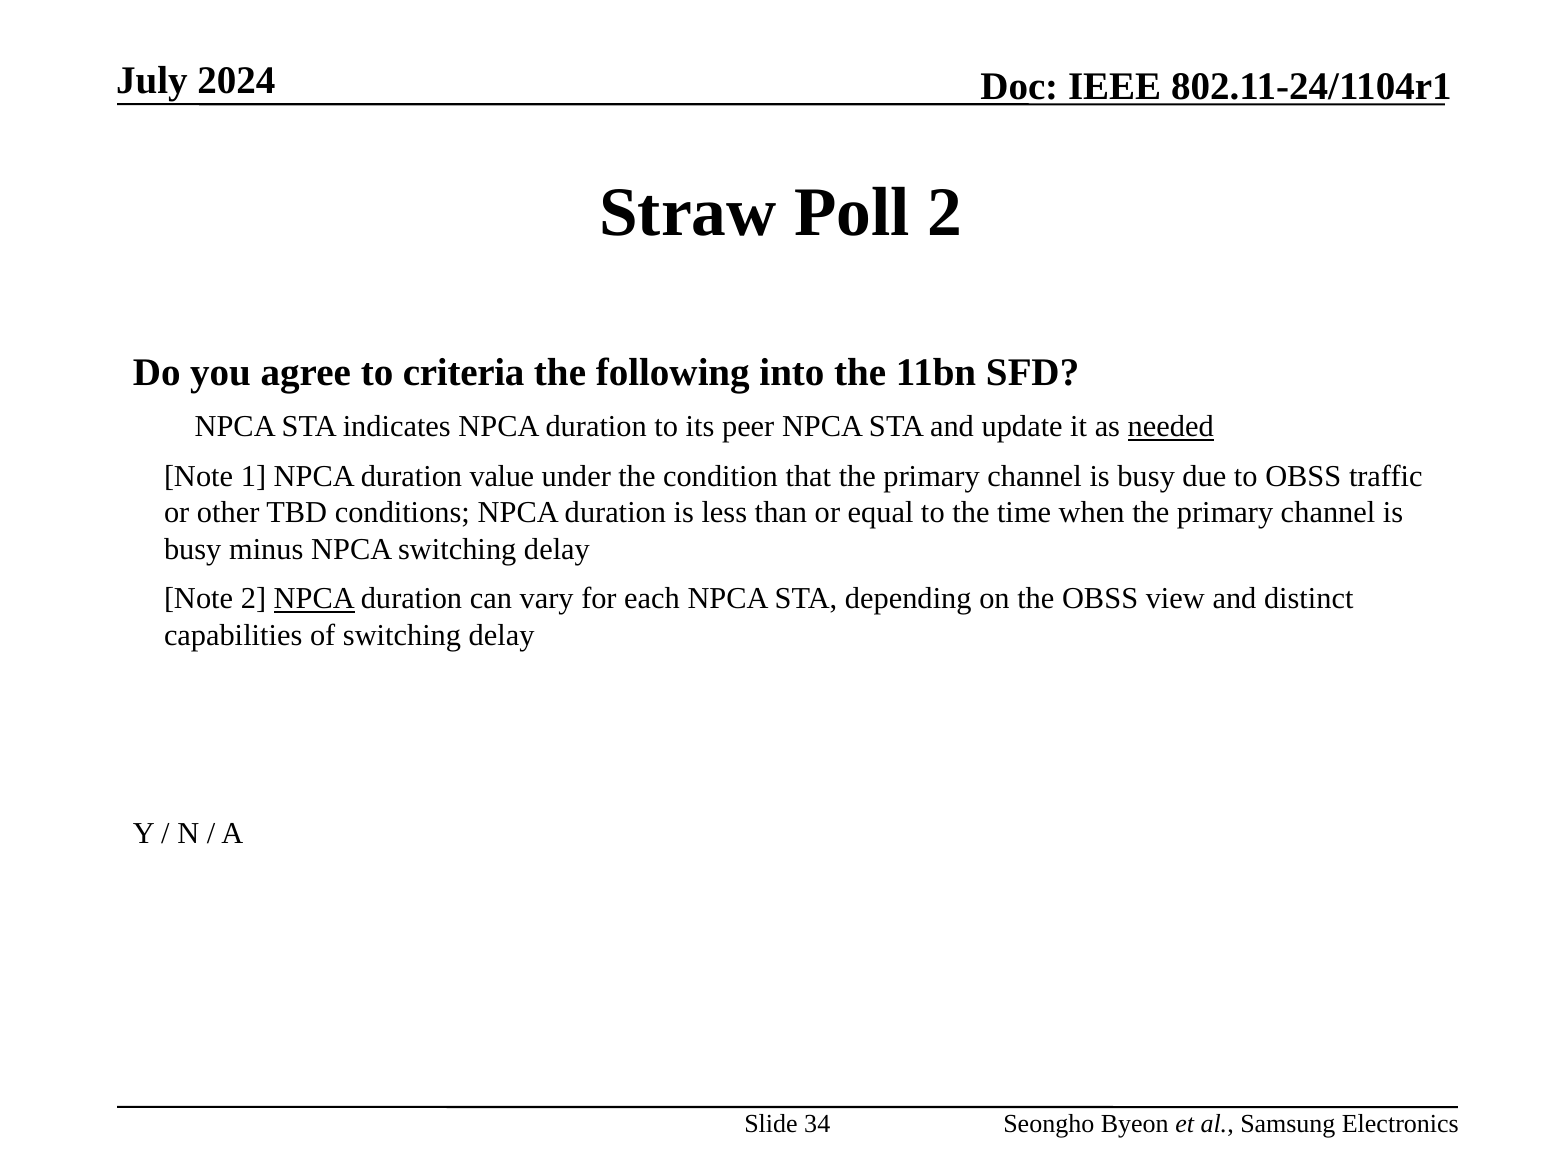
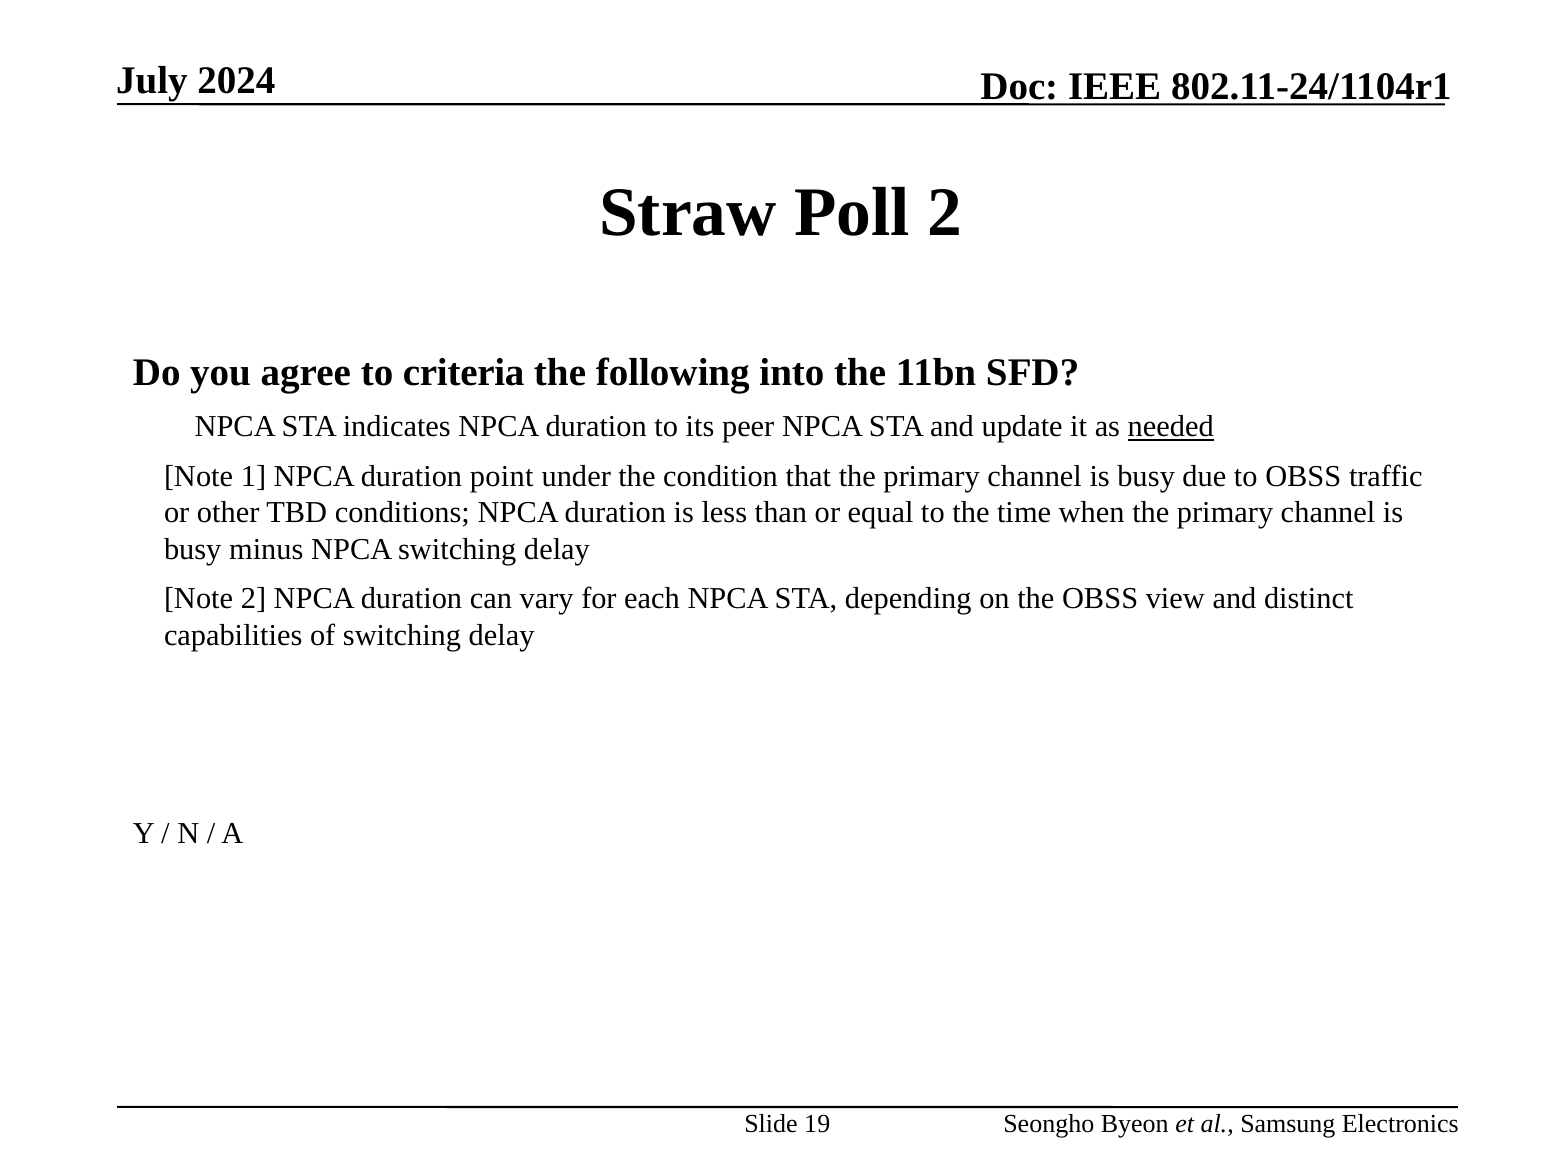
value: value -> point
NPCA at (314, 598) underline: present -> none
34: 34 -> 19
